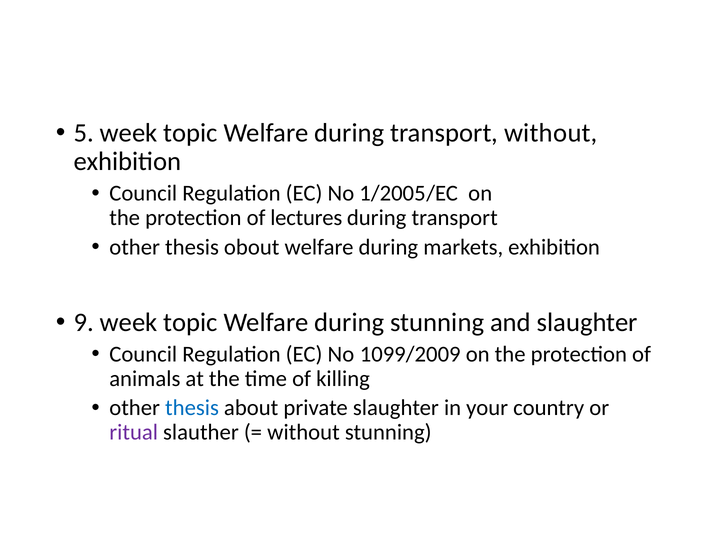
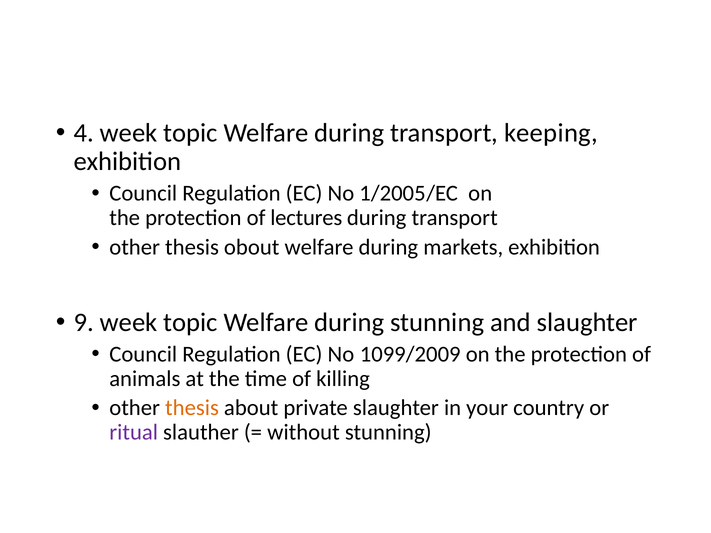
5: 5 -> 4
transport without: without -> keeping
thesis at (192, 408) colour: blue -> orange
